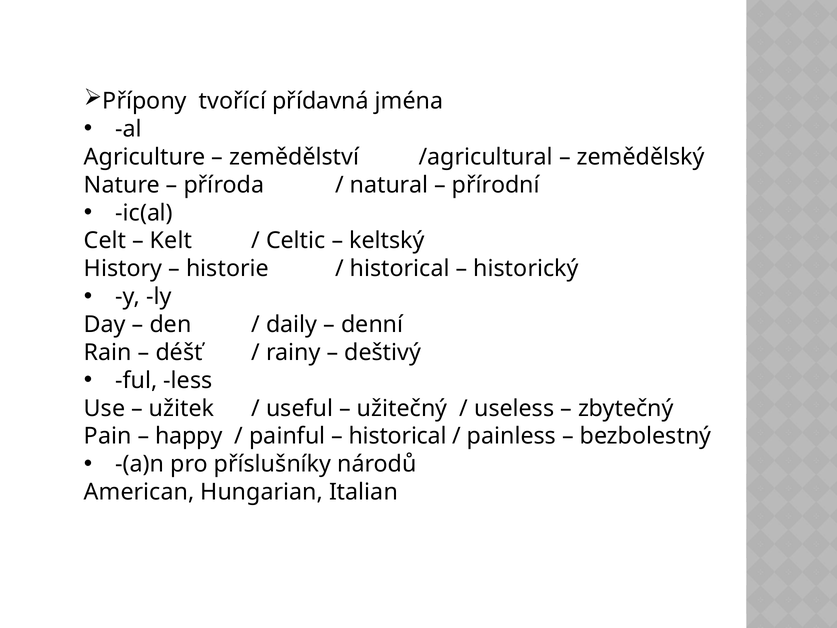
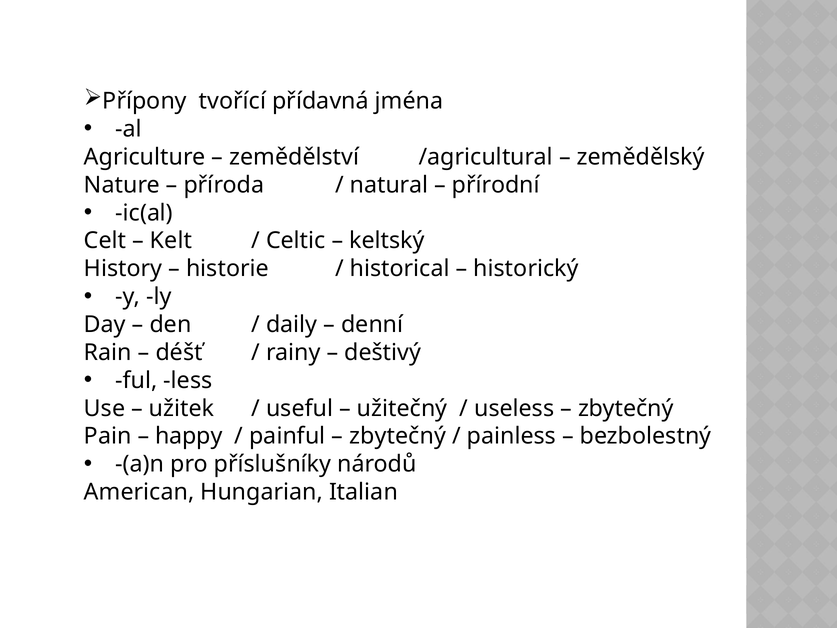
historical at (398, 436): historical -> zbytečný
